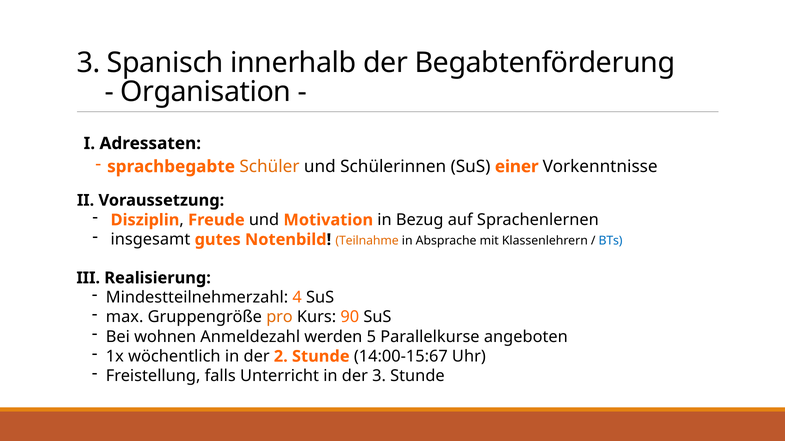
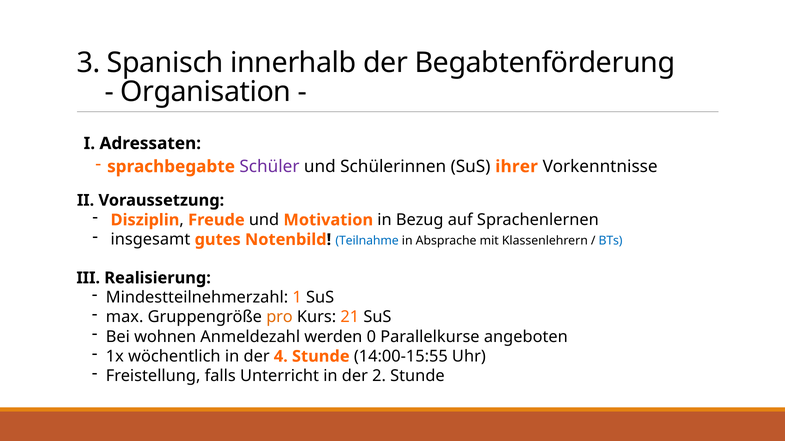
Schüler colour: orange -> purple
einer: einer -> ihrer
Teilnahme colour: orange -> blue
4: 4 -> 1
90: 90 -> 21
5: 5 -> 0
2: 2 -> 4
14:00-15:67: 14:00-15:67 -> 14:00-15:55
der 3: 3 -> 2
